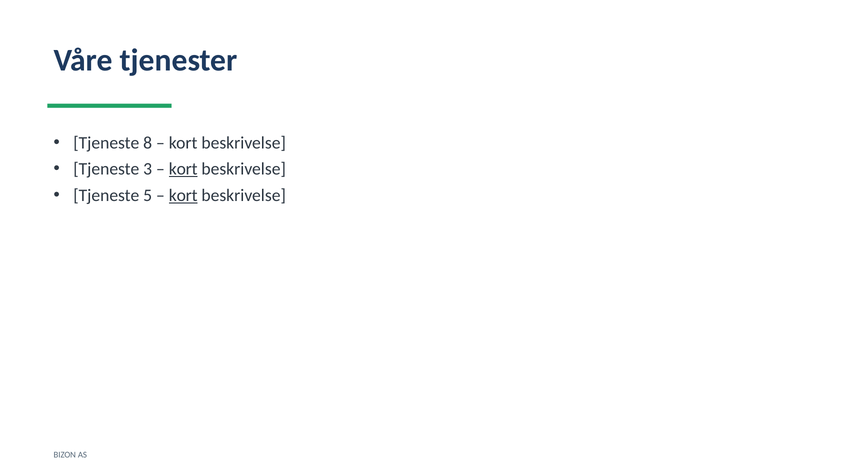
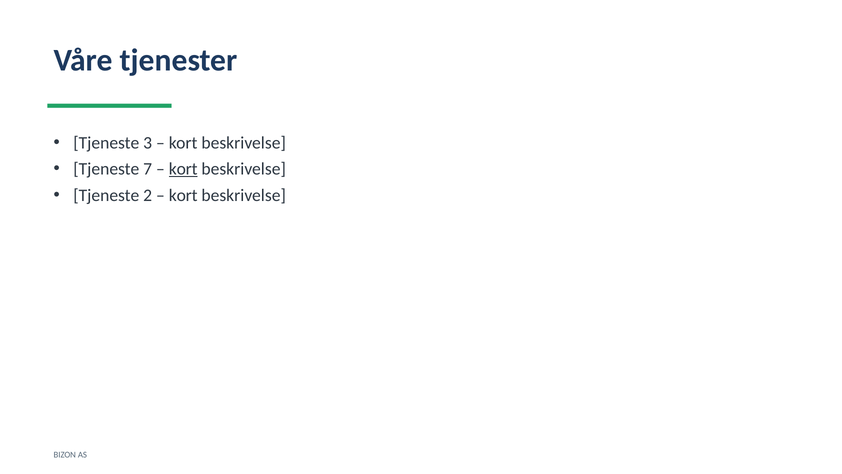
8: 8 -> 3
3: 3 -> 7
5: 5 -> 2
kort at (183, 195) underline: present -> none
